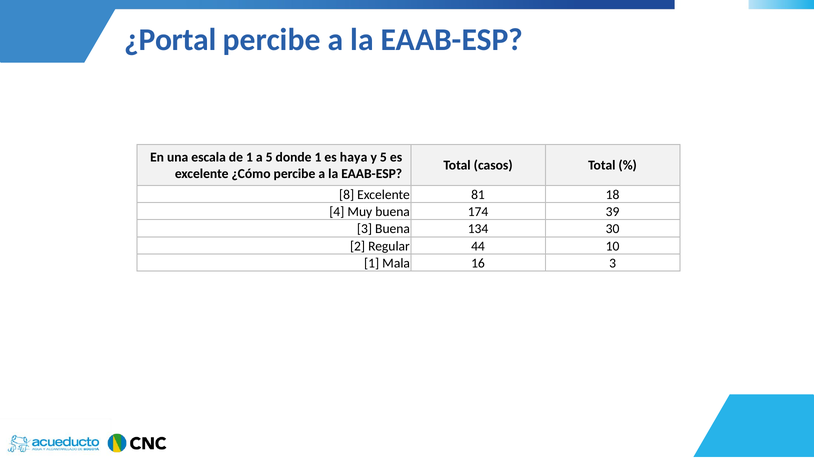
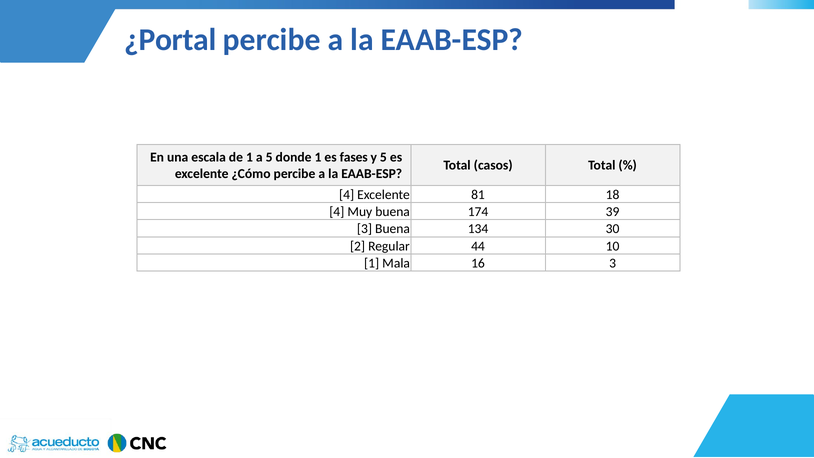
haya: haya -> fases
8 at (347, 195): 8 -> 4
